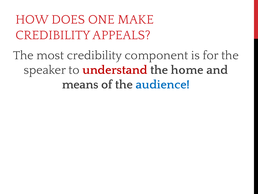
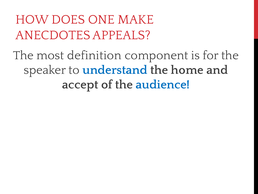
CREDIBILITY at (53, 35): CREDIBILITY -> ANECDOTES
most credibility: credibility -> definition
understand colour: red -> blue
means: means -> accept
